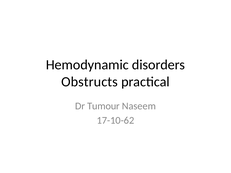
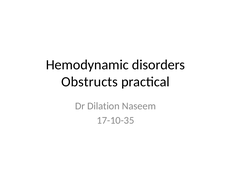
Tumour: Tumour -> Dilation
17-10-62: 17-10-62 -> 17-10-35
